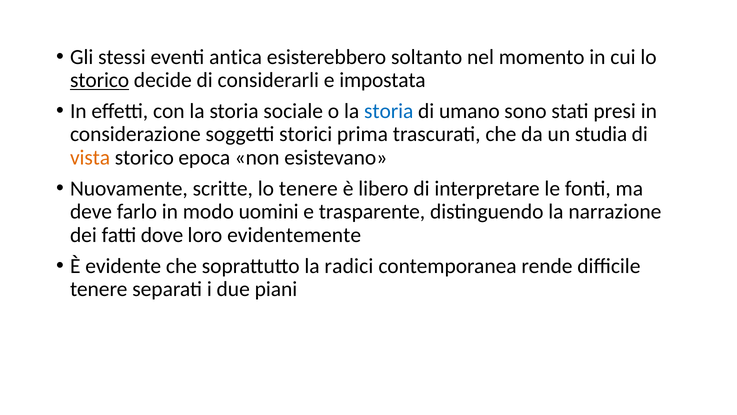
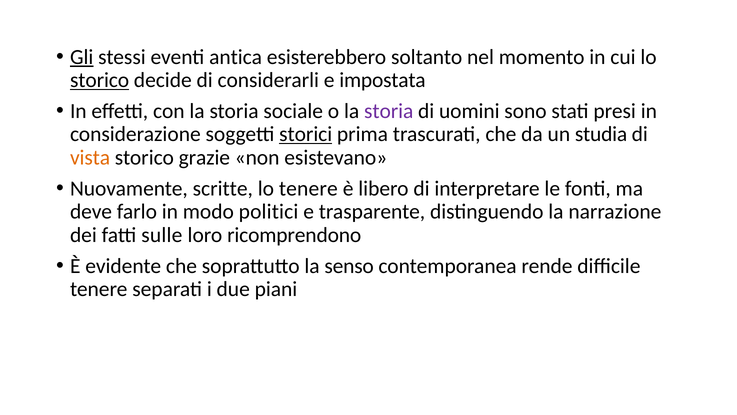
Gli underline: none -> present
storia at (389, 111) colour: blue -> purple
umano: umano -> uomini
storici underline: none -> present
epoca: epoca -> grazie
uomini: uomini -> politici
dove: dove -> sulle
evidentemente: evidentemente -> ricomprendono
radici: radici -> senso
